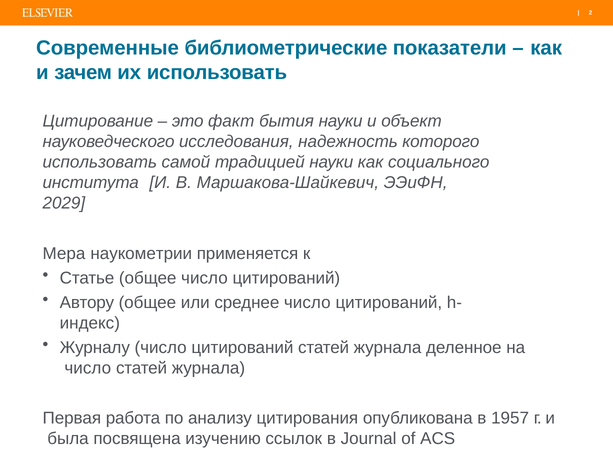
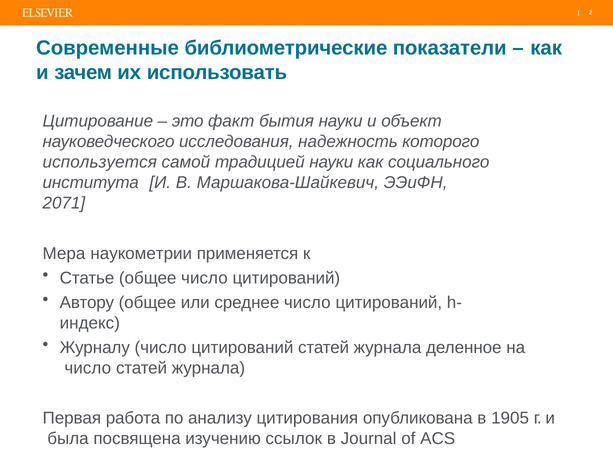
использовать at (100, 162): использовать -> используется
2029: 2029 -> 2071
1957: 1957 -> 1905
